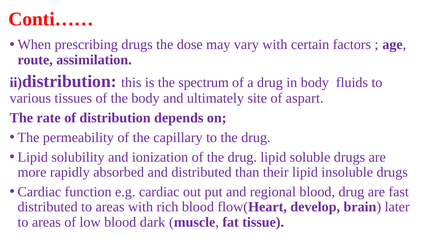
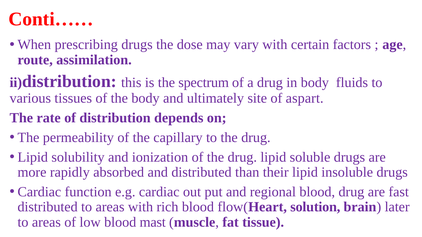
develop: develop -> solution
dark: dark -> mast
